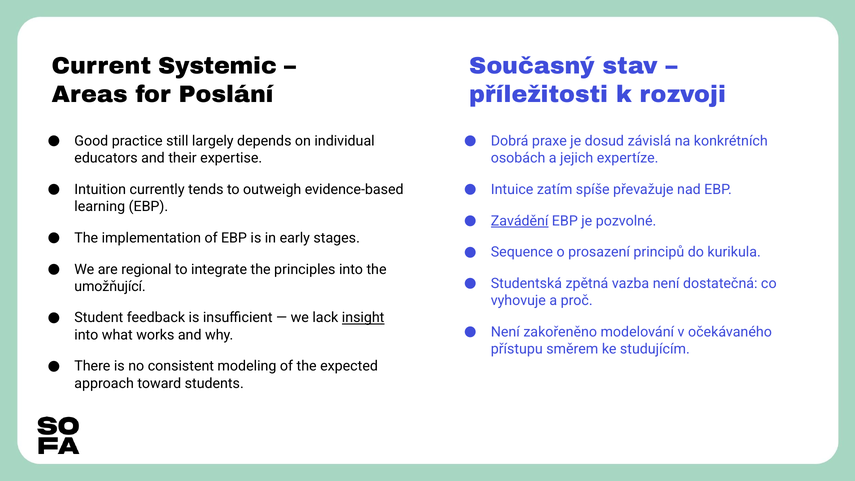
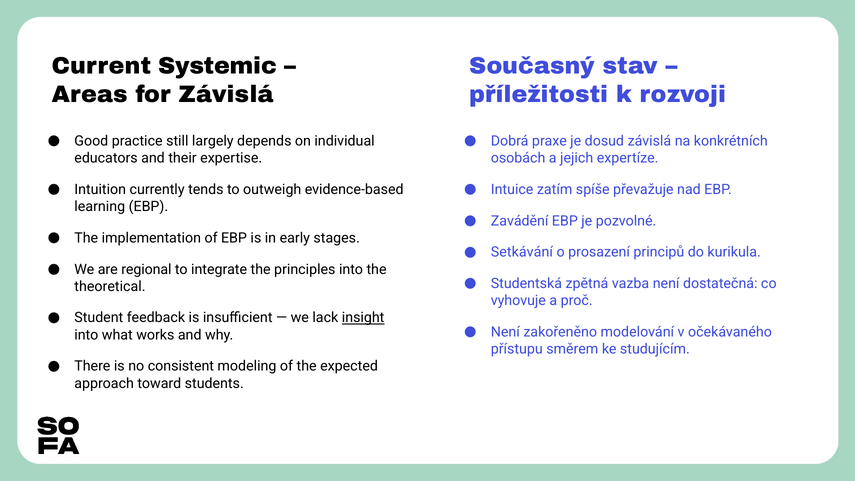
for Poslání: Poslání -> Závislá
Zavádění underline: present -> none
Sequence: Sequence -> Setkávání
umožňující: umožňující -> theoretical
